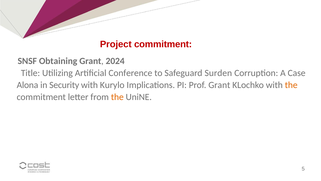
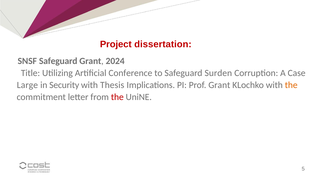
Project commitment: commitment -> dissertation
Obtaining at (58, 61): Obtaining -> Safeguard
Alona: Alona -> Large
Kurylo: Kurylo -> Thesis
the at (117, 97) colour: orange -> red
